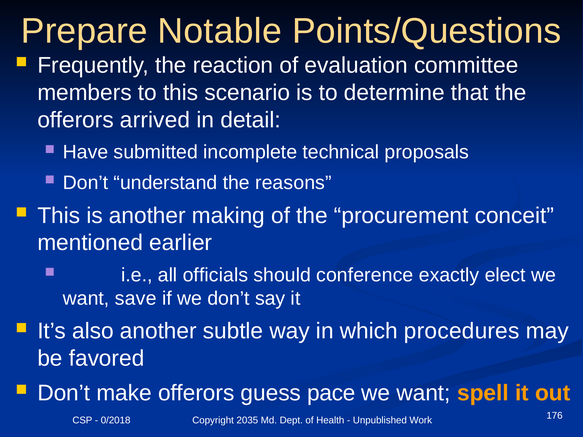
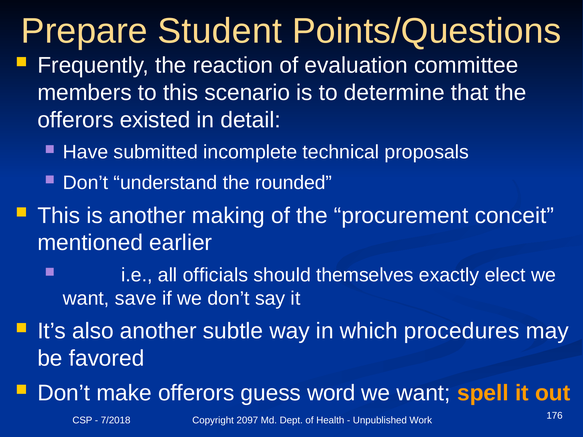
Notable: Notable -> Student
arrived: arrived -> existed
reasons: reasons -> rounded
conference: conference -> themselves
pace: pace -> word
0/2018: 0/2018 -> 7/2018
2035: 2035 -> 2097
